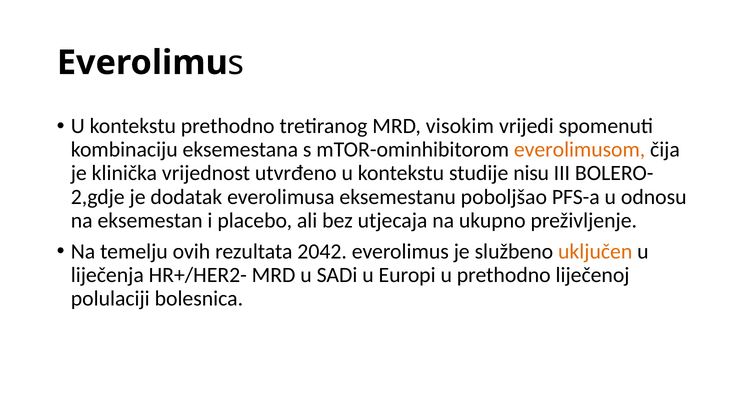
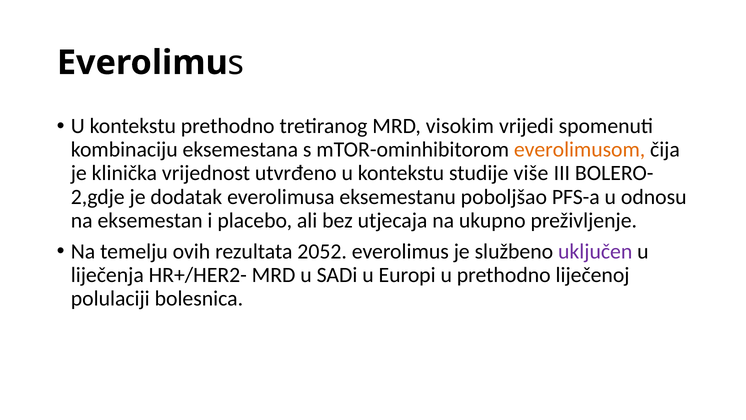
nisu: nisu -> više
2042: 2042 -> 2052
uključen colour: orange -> purple
